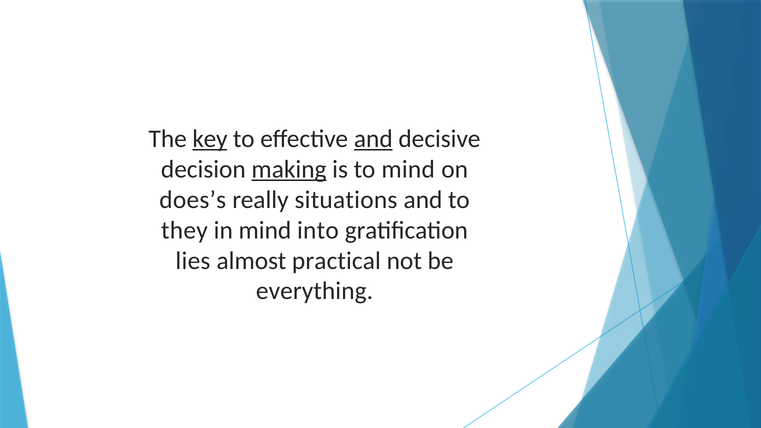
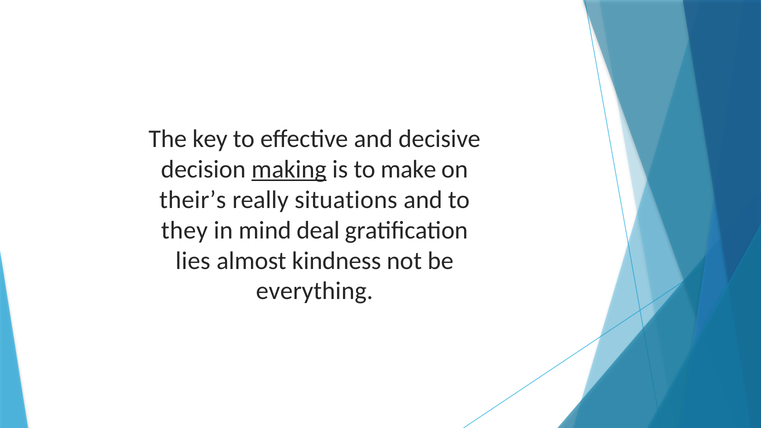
key underline: present -> none
and at (373, 139) underline: present -> none
to mind: mind -> make
does’s: does’s -> their’s
into: into -> deal
practical: practical -> kindness
